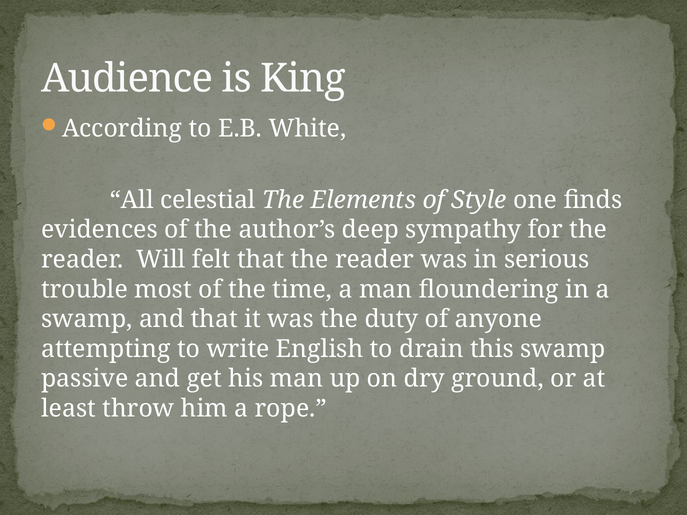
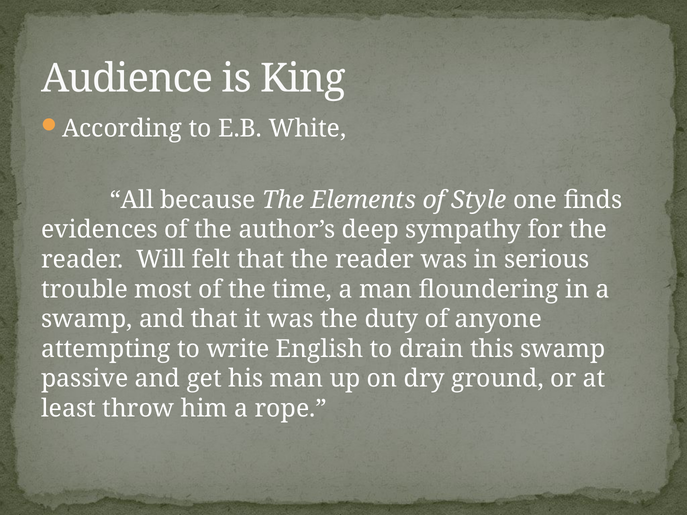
celestial: celestial -> because
